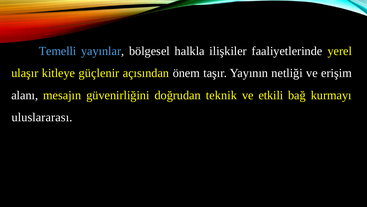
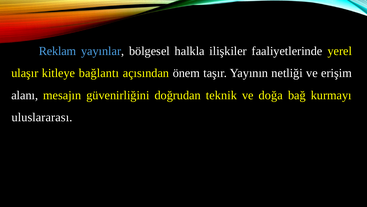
Temelli: Temelli -> Reklam
güçlenir: güçlenir -> bağlantı
etkili: etkili -> doğa
